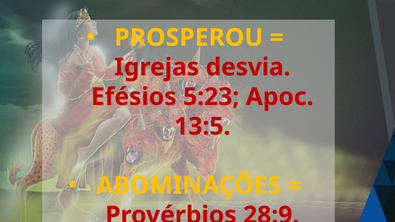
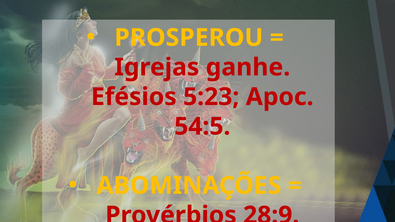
desvia: desvia -> ganhe
13:5: 13:5 -> 54:5
